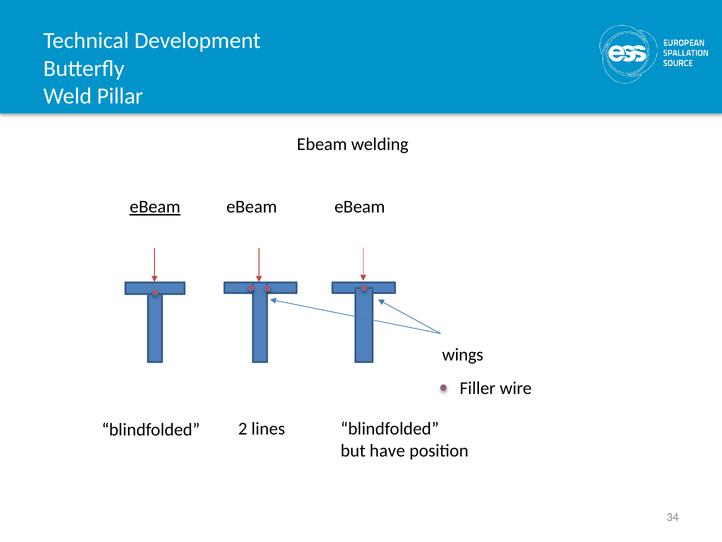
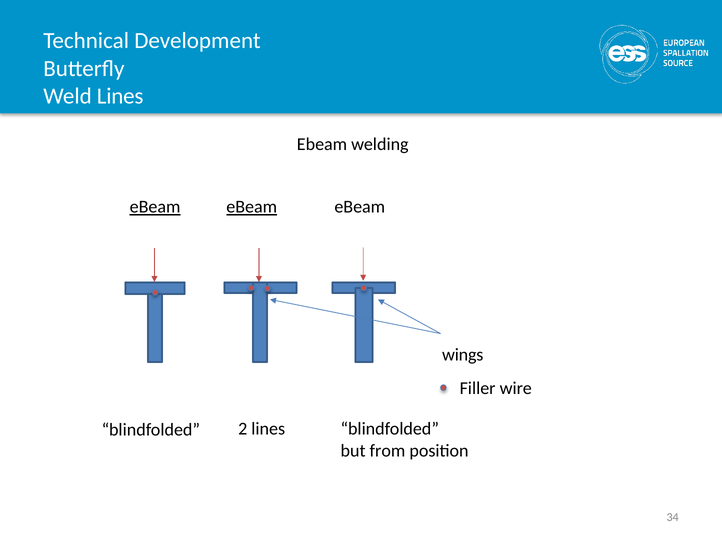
Weld Pillar: Pillar -> Lines
eBeam at (252, 207) underline: none -> present
have: have -> from
